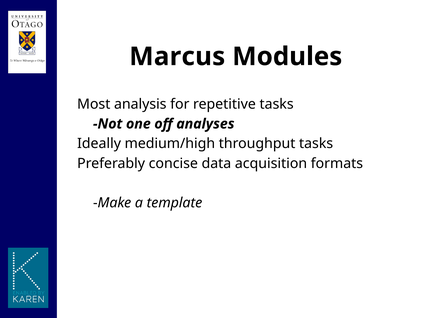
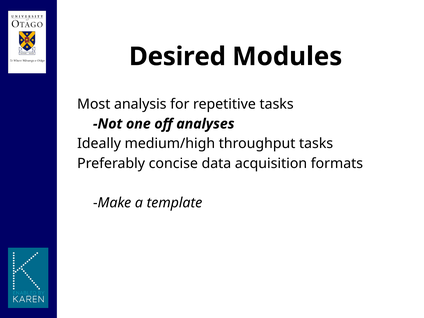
Marcus: Marcus -> Desired
